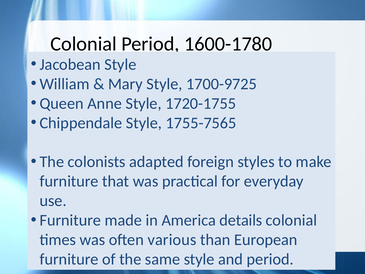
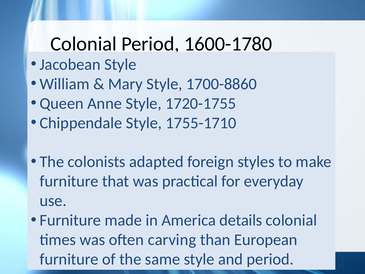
1700-9725: 1700-9725 -> 1700-8860
1755-7565: 1755-7565 -> 1755-1710
various: various -> carving
